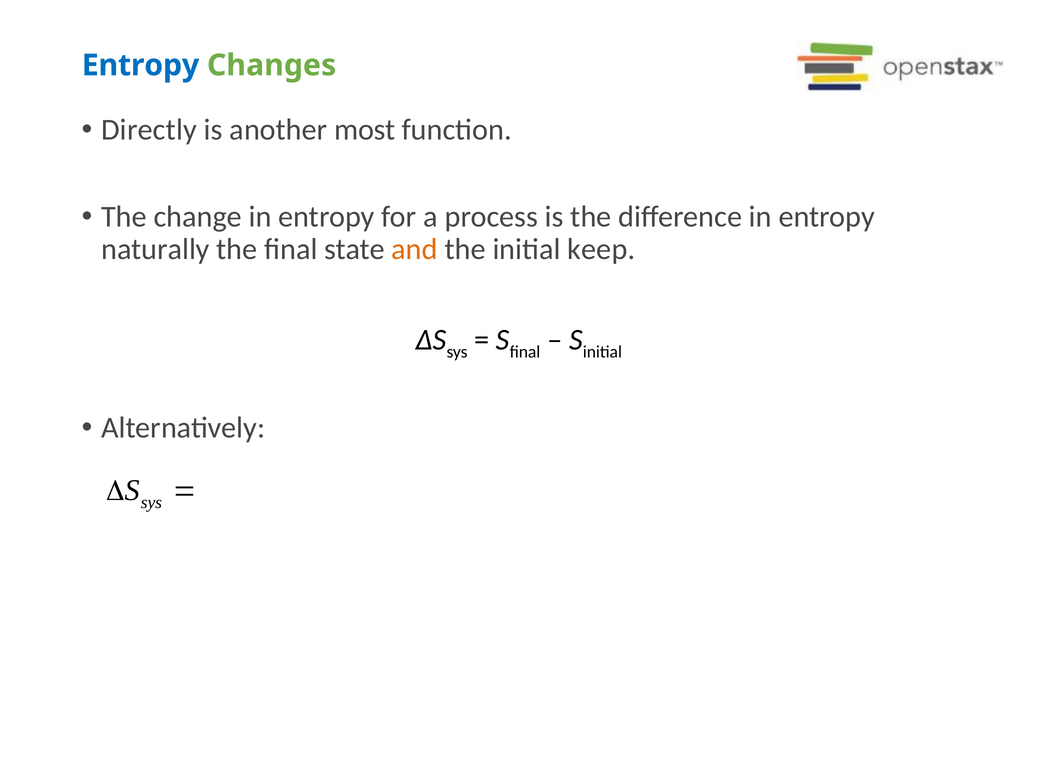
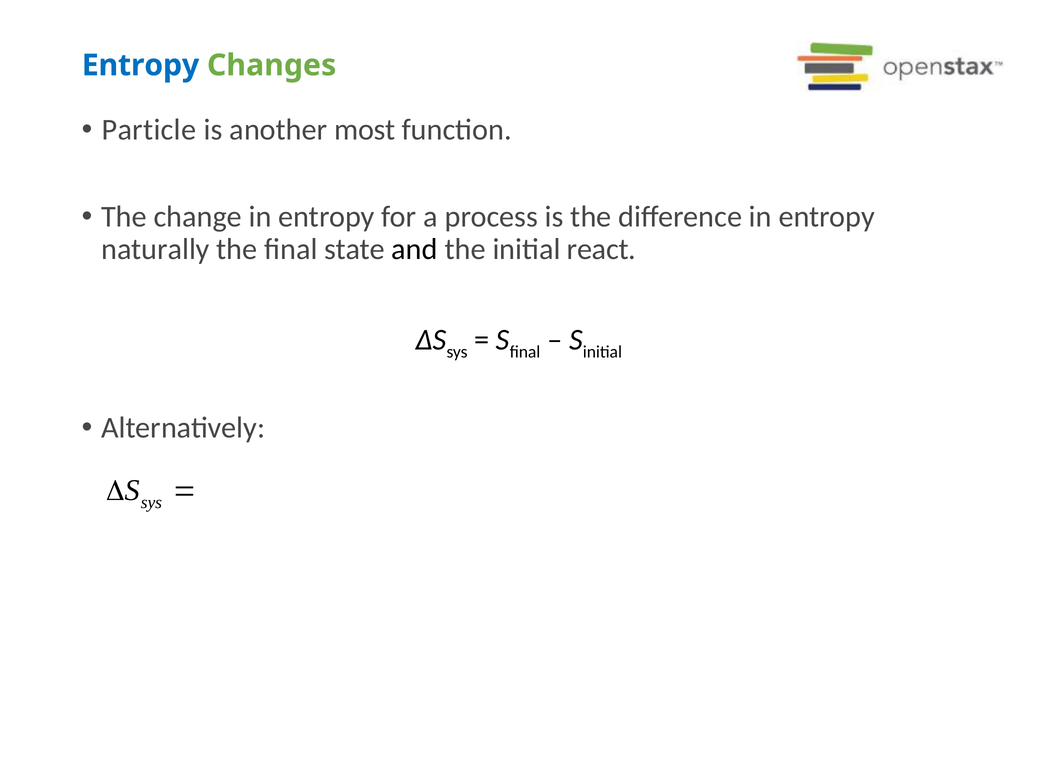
Directly: Directly -> Particle
and colour: orange -> black
keep: keep -> react
